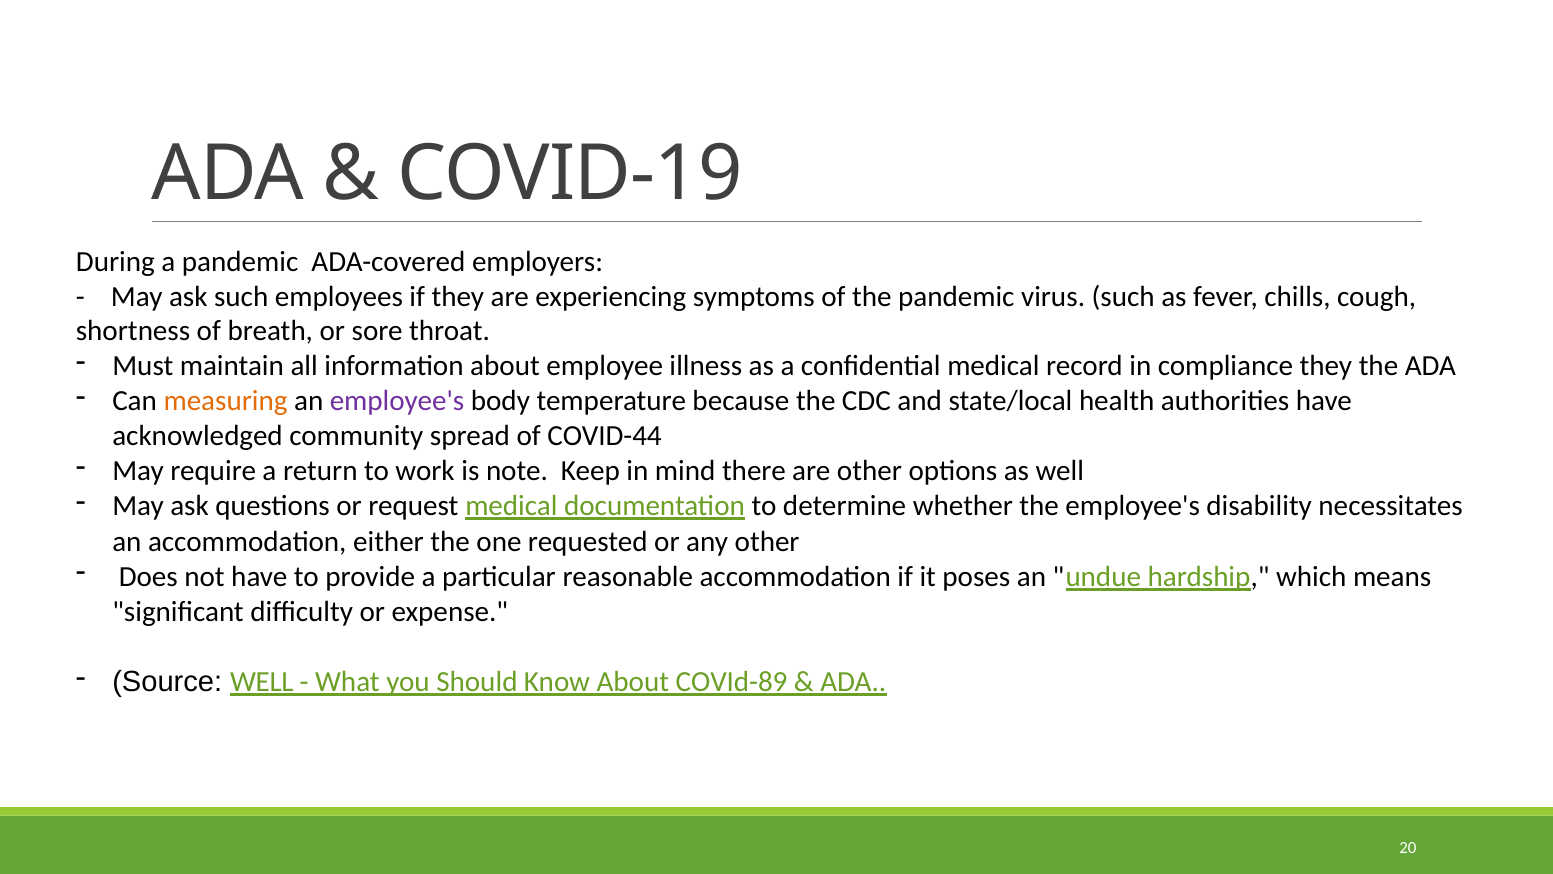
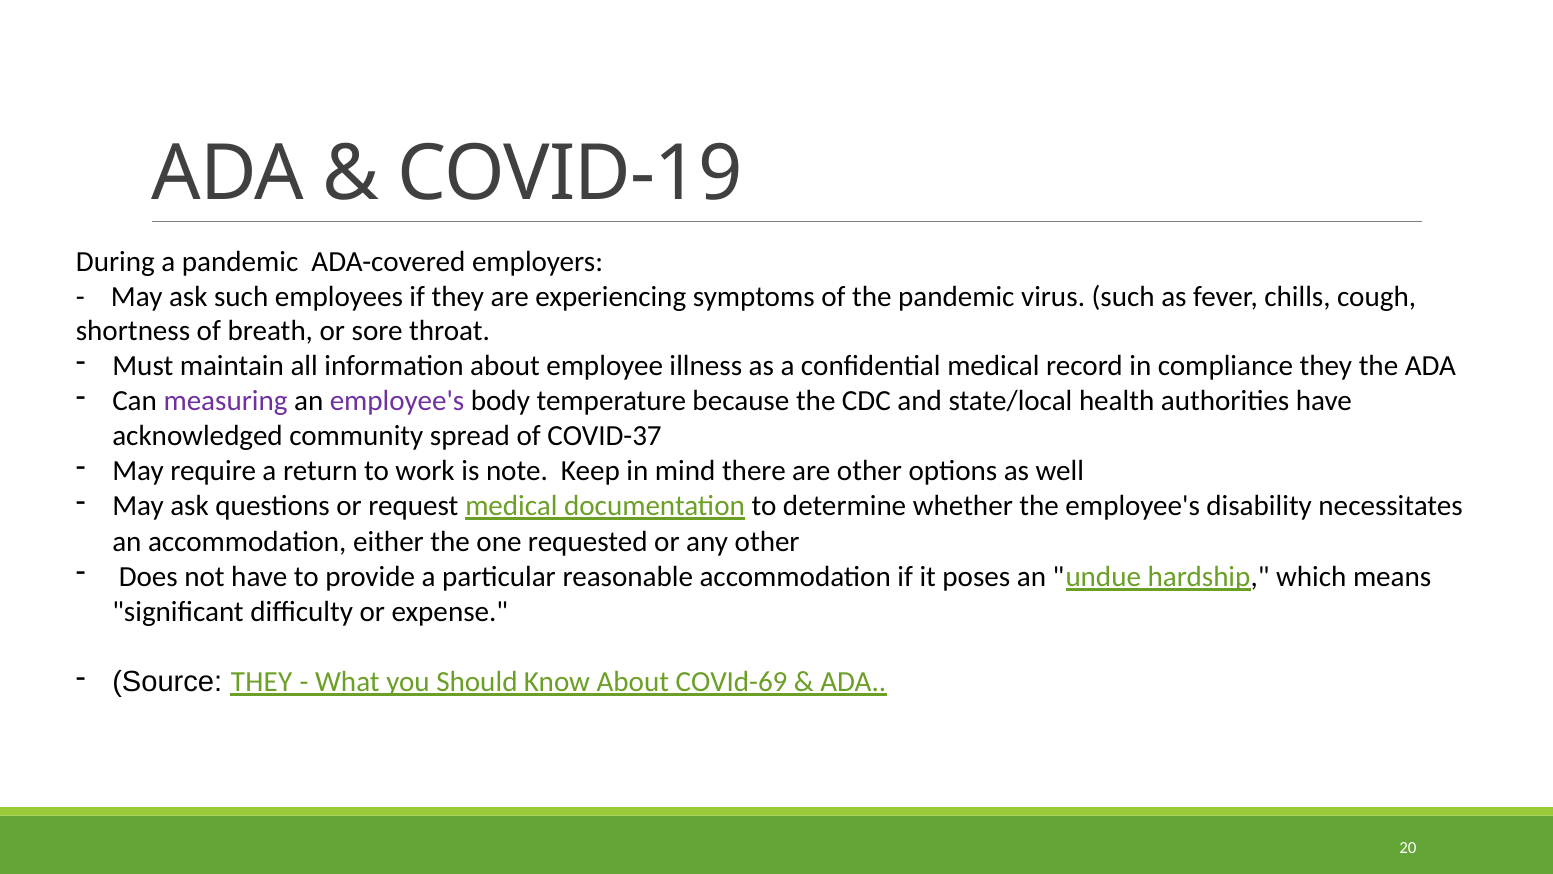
measuring colour: orange -> purple
COVID-44: COVID-44 -> COVID-37
Source WELL: WELL -> THEY
COVId-89: COVId-89 -> COVId-69
